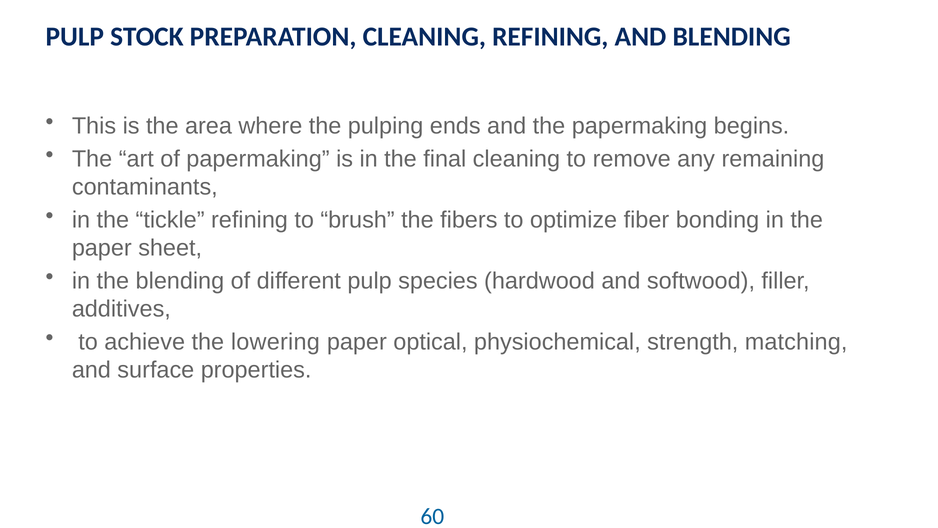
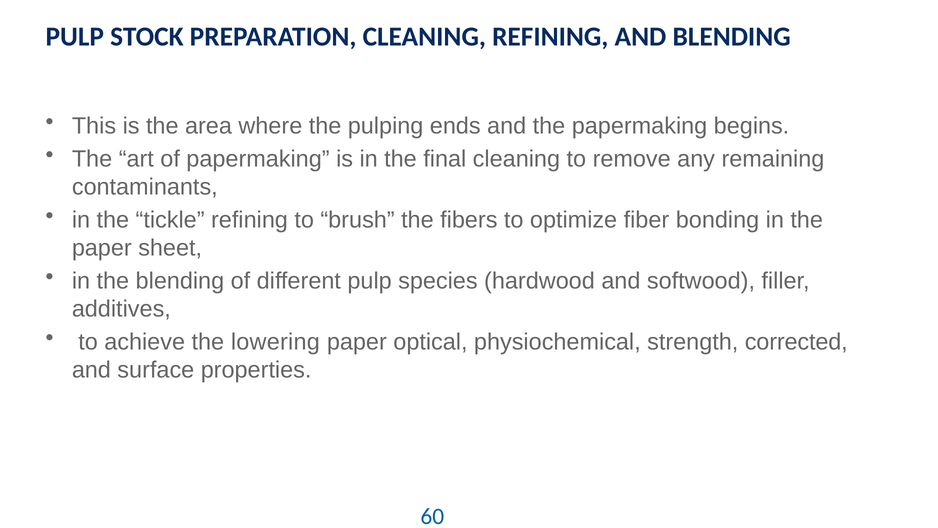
matching: matching -> corrected
